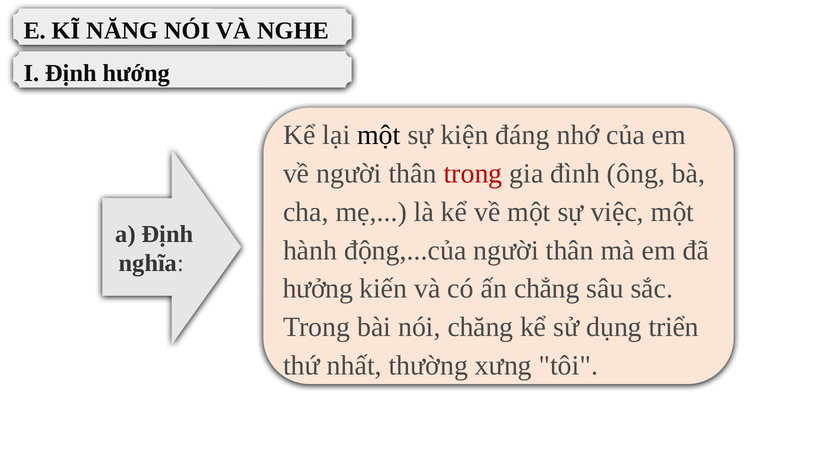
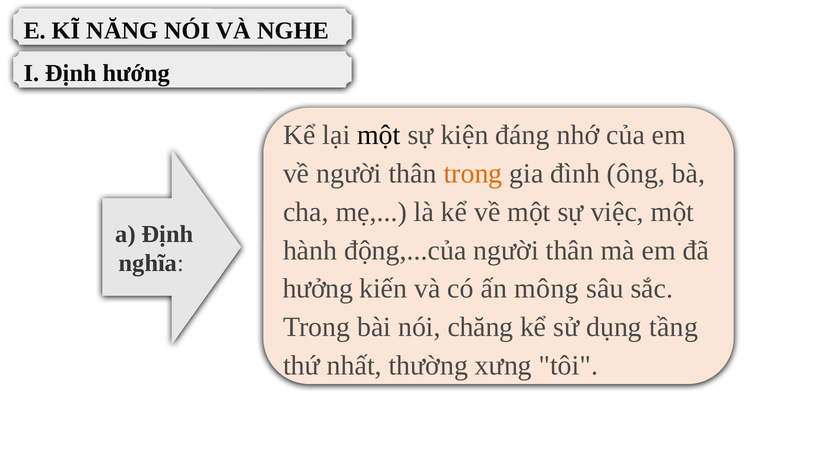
trong at (473, 174) colour: red -> orange
chẳng: chẳng -> mông
triển: triển -> tầng
